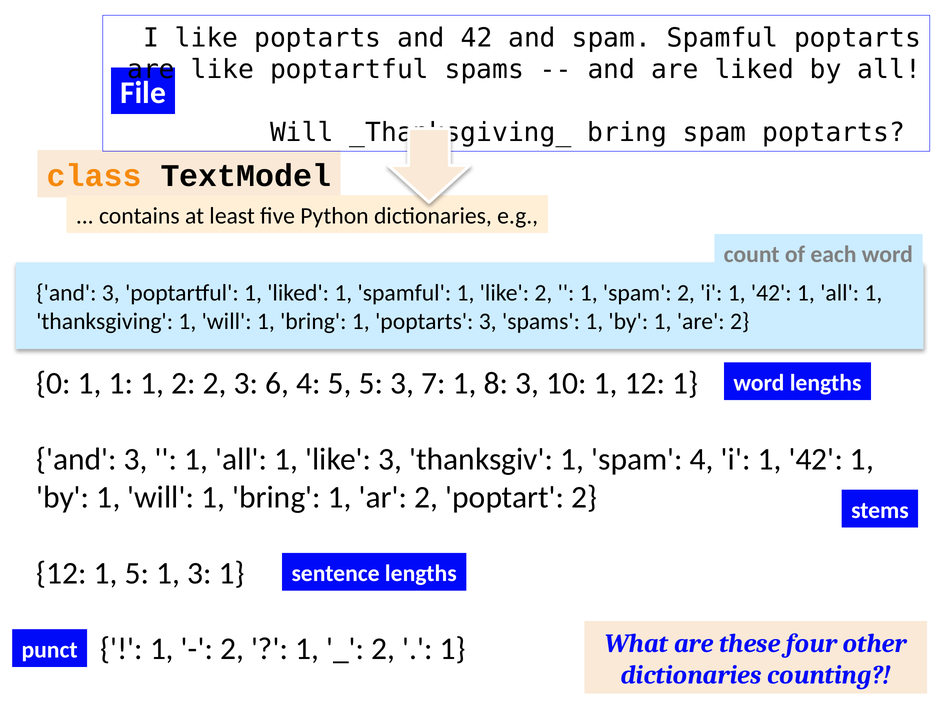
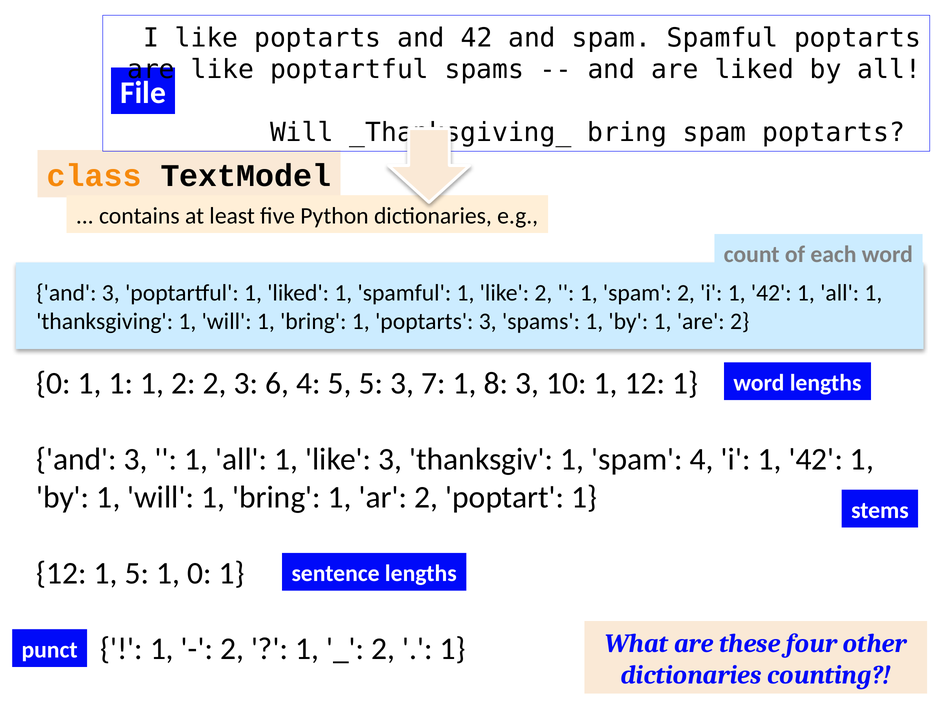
poptart 2: 2 -> 1
1 3: 3 -> 0
